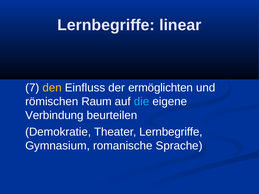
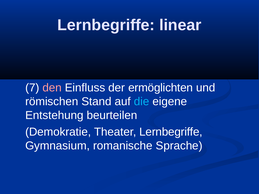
den colour: yellow -> pink
Raum: Raum -> Stand
Verbindung: Verbindung -> Entstehung
